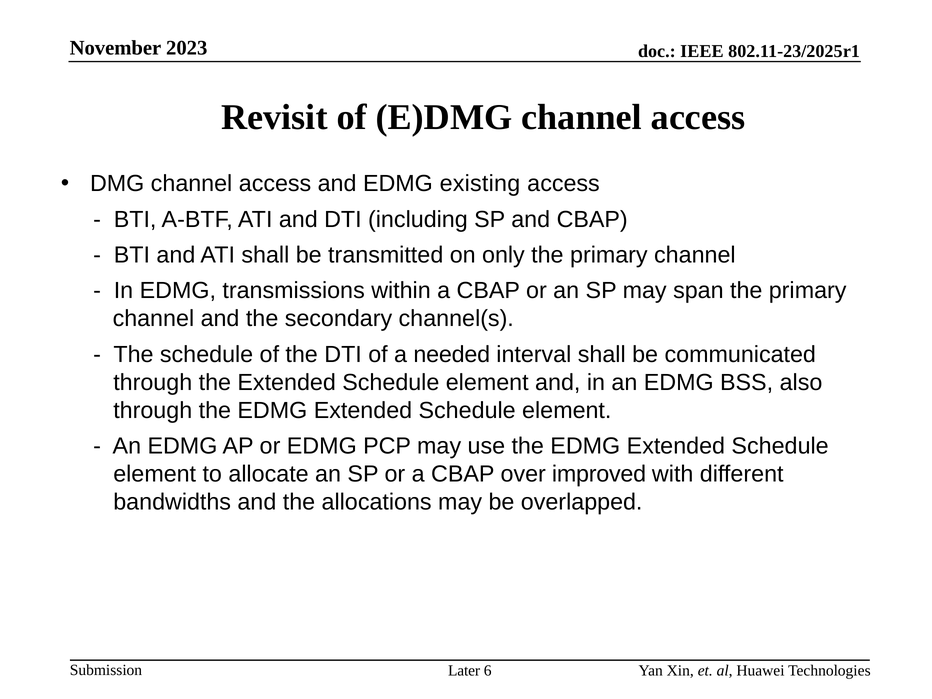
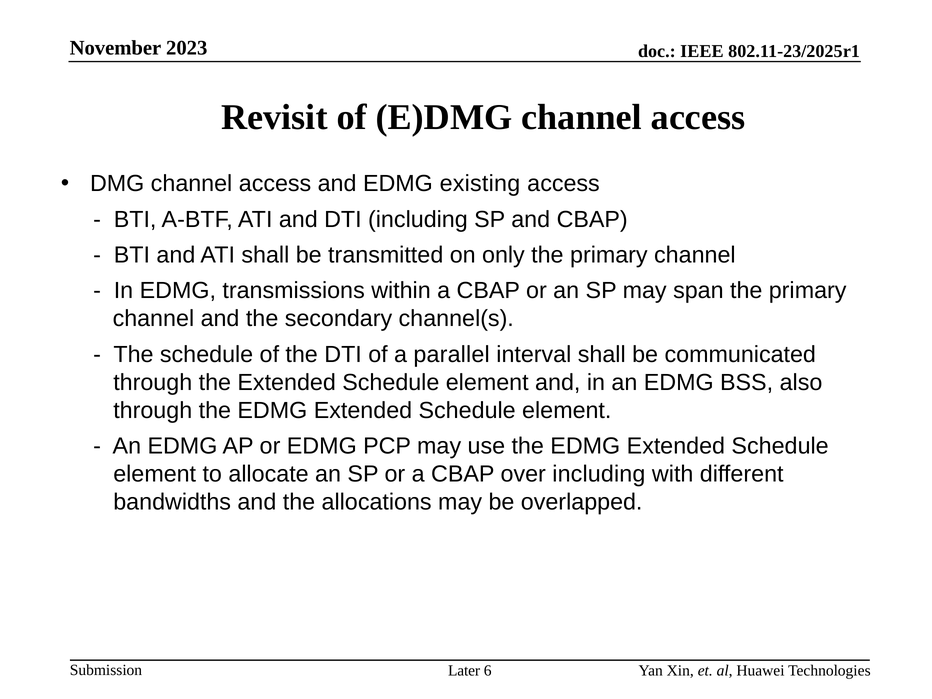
needed: needed -> parallel
over improved: improved -> including
